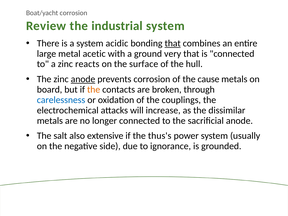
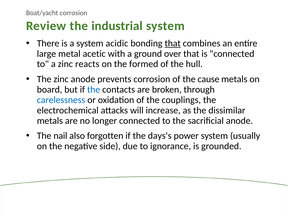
very: very -> over
surface: surface -> formed
anode at (83, 79) underline: present -> none
the at (94, 90) colour: orange -> blue
salt: salt -> nail
extensive: extensive -> forgotten
thus's: thus's -> days's
